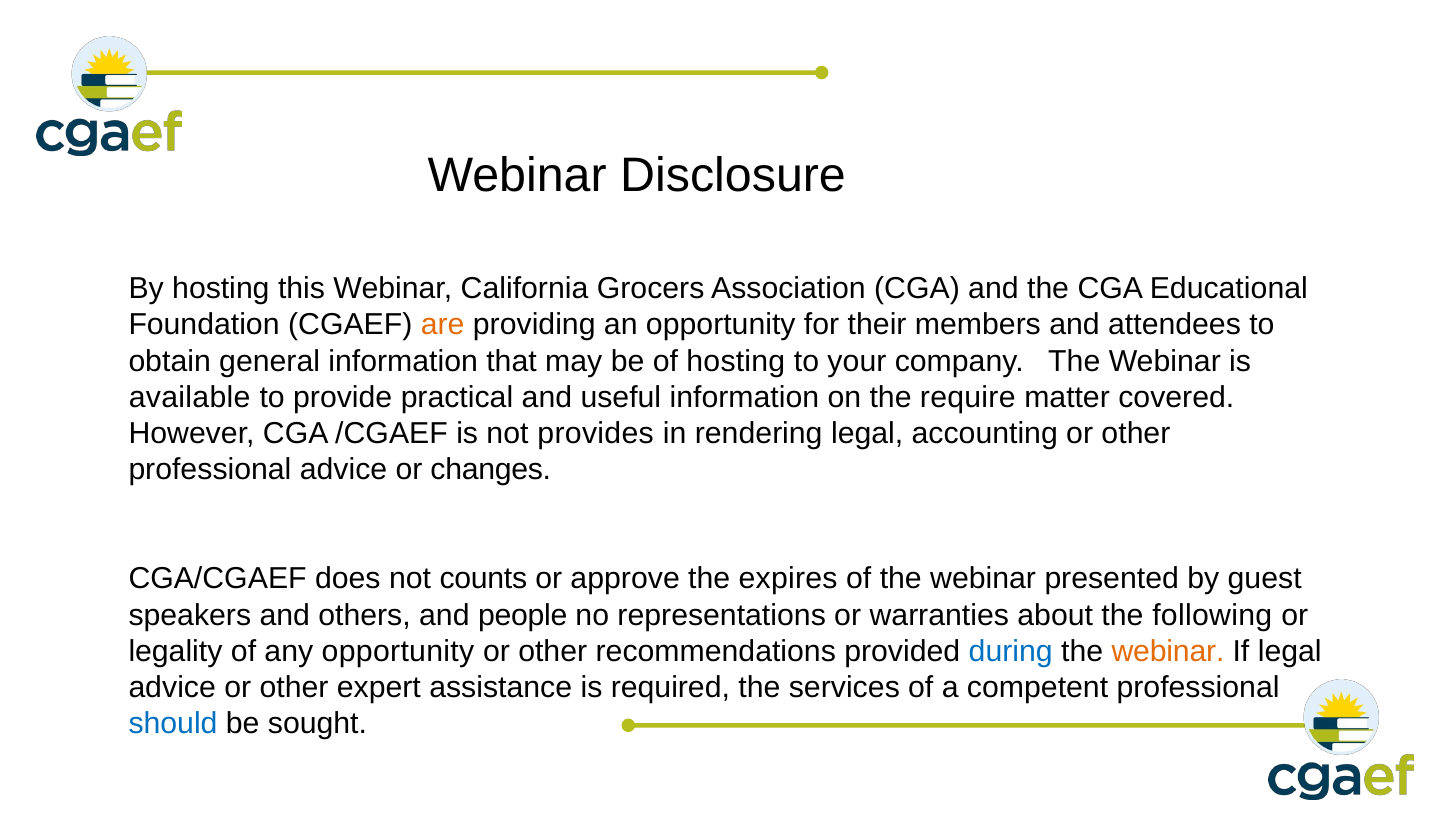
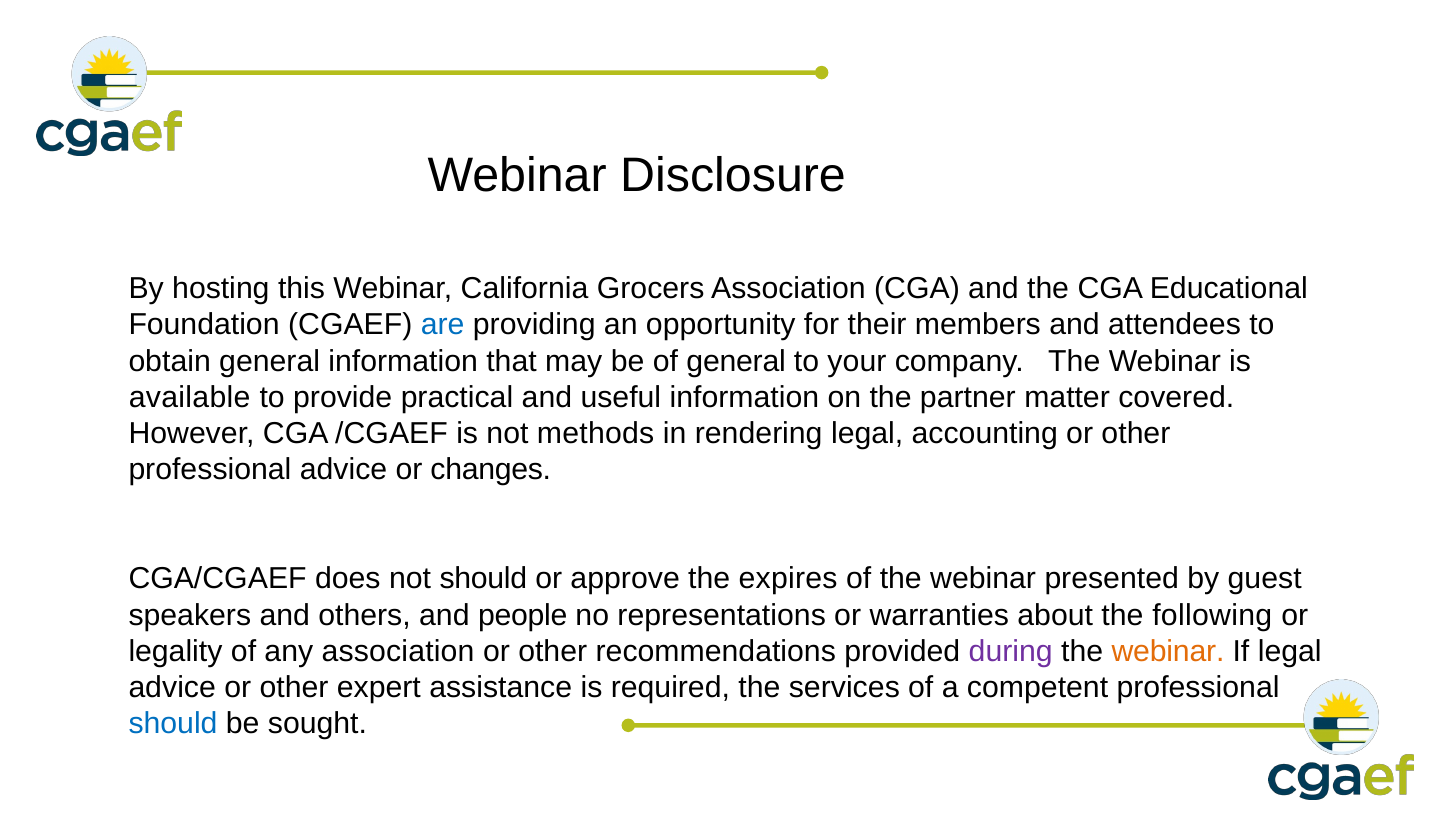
are colour: orange -> blue
of hosting: hosting -> general
require: require -> partner
provides: provides -> methods
not counts: counts -> should
any opportunity: opportunity -> association
during colour: blue -> purple
